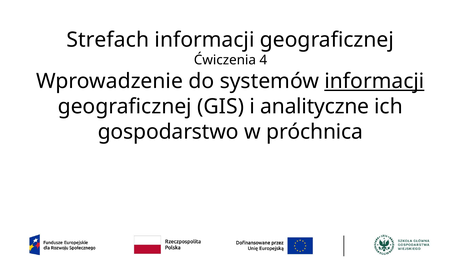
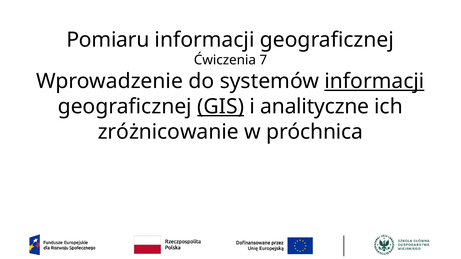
Strefach: Strefach -> Pomiaru
4: 4 -> 7
GIS underline: none -> present
gospodarstwo: gospodarstwo -> zróżnicowanie
